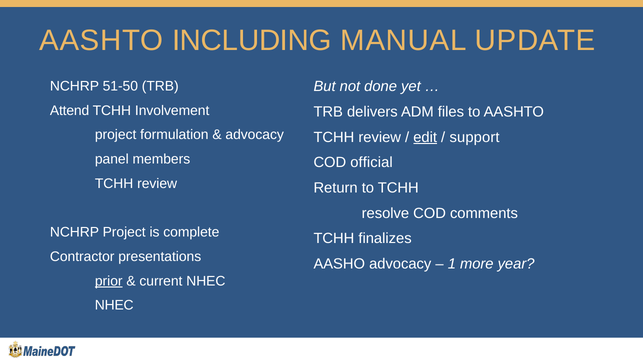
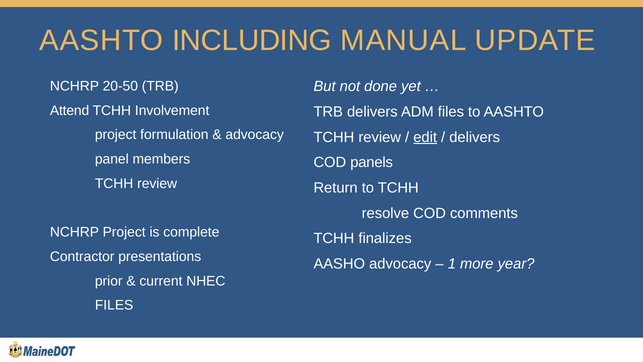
51-50: 51-50 -> 20-50
support at (475, 137): support -> delivers
official: official -> panels
prior underline: present -> none
NHEC at (114, 305): NHEC -> FILES
